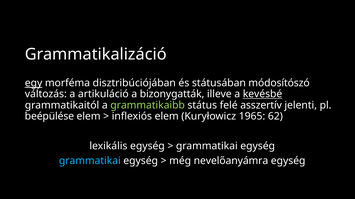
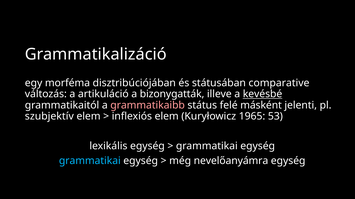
egy underline: present -> none
módosítószó: módosítószó -> comparative
grammatikaibb colour: light green -> pink
asszertív: asszertív -> másként
beépülése: beépülése -> szubjektív
62: 62 -> 53
